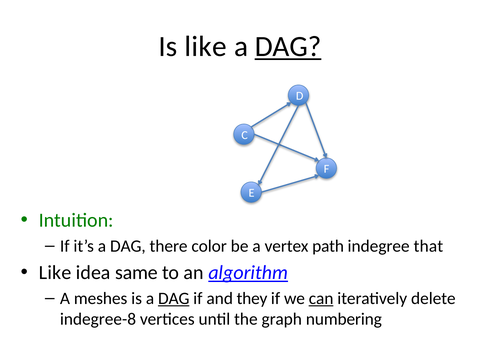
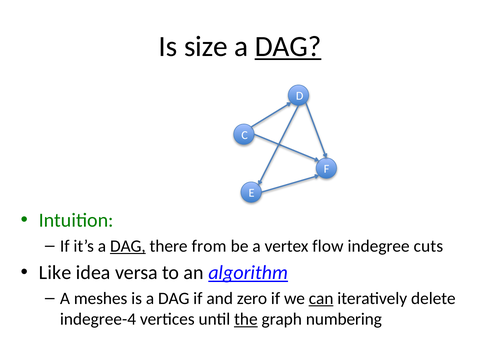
Is like: like -> size
DAG at (128, 246) underline: none -> present
color: color -> from
path: path -> flow
that: that -> cuts
same: same -> versa
DAG at (174, 298) underline: present -> none
they: they -> zero
indegree-8: indegree-8 -> indegree-4
the underline: none -> present
